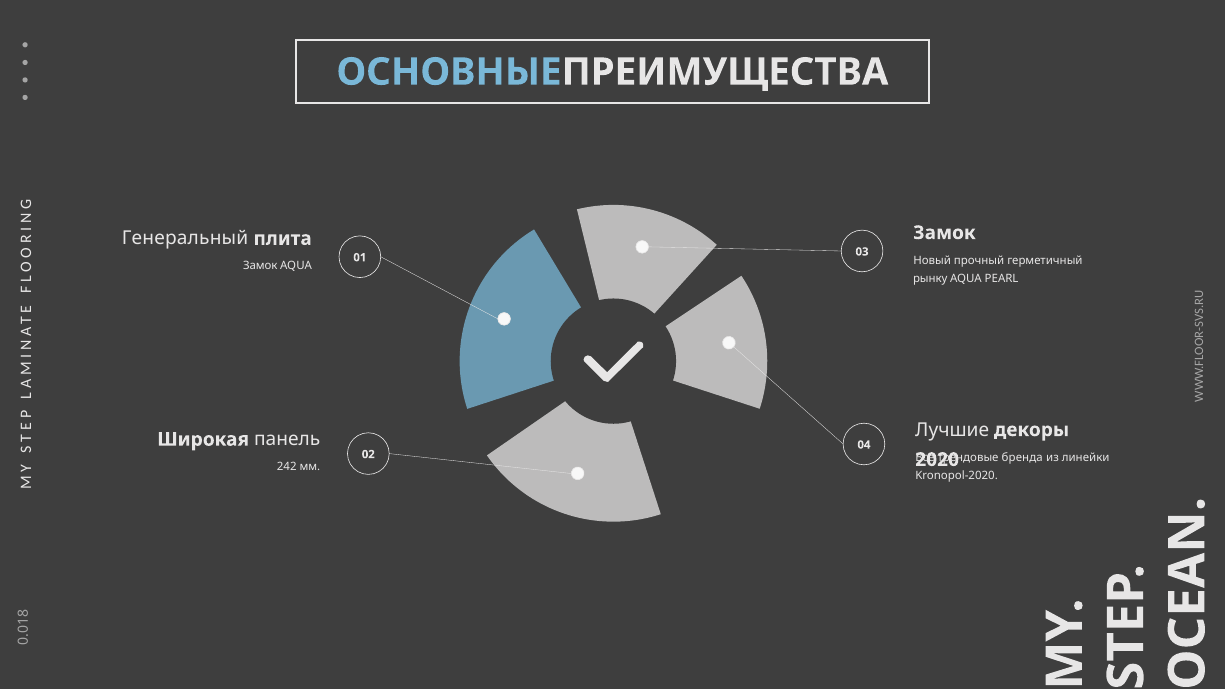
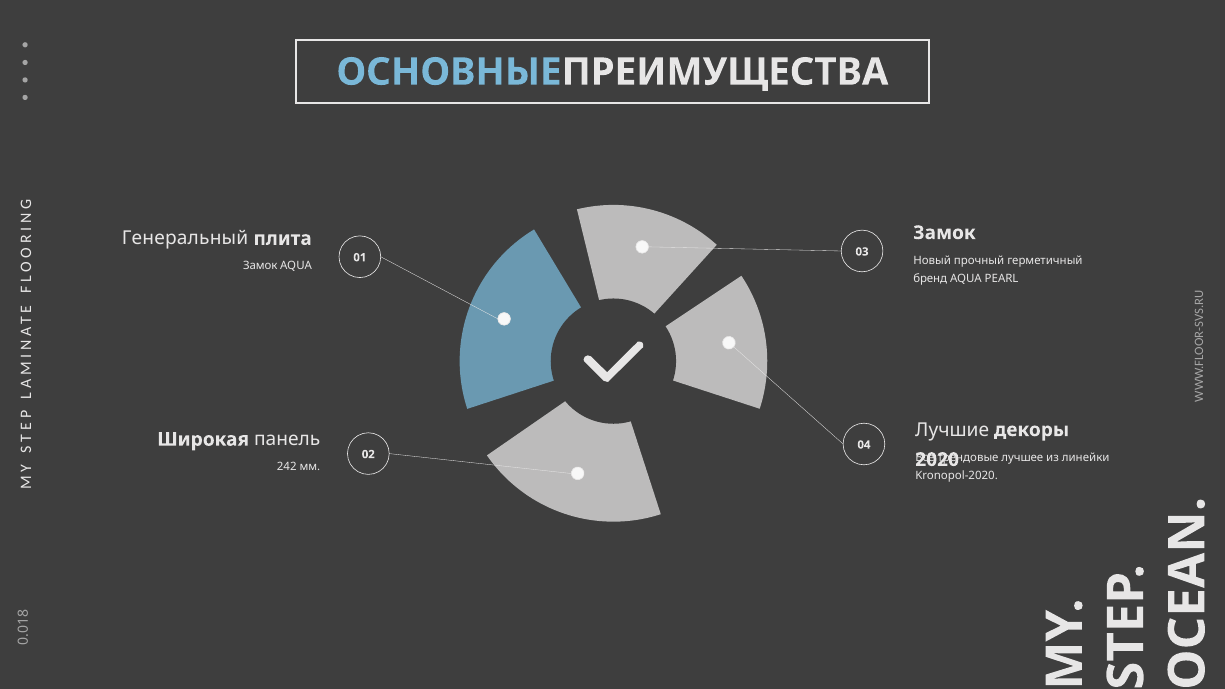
рынку: рынку -> бренд
бренда: бренда -> лучшее
